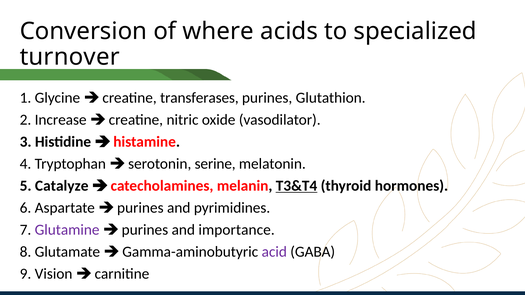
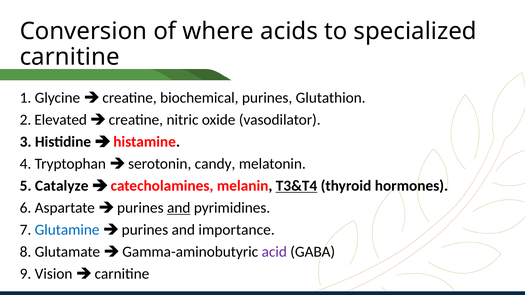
turnover at (70, 57): turnover -> carnitine
transferases: transferases -> biochemical
Increase: Increase -> Elevated
serine: serine -> candy
and at (179, 208) underline: none -> present
Glutamine colour: purple -> blue
